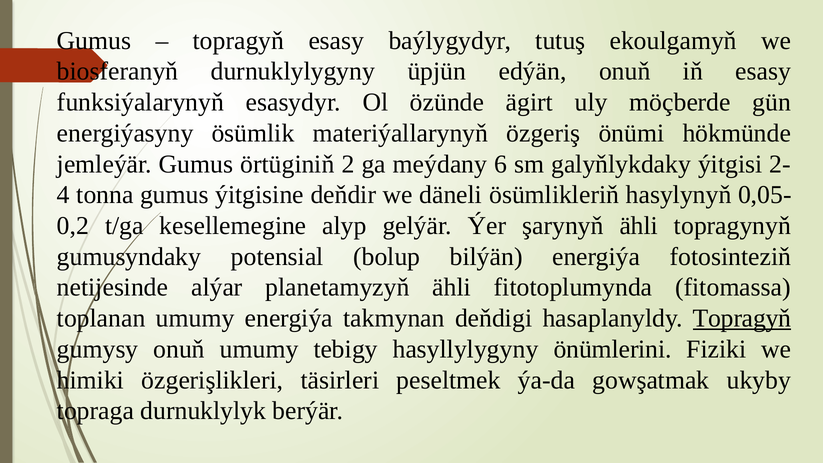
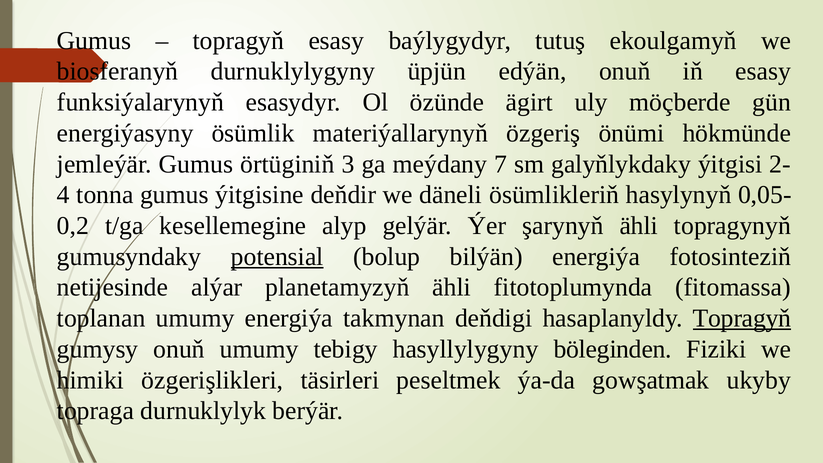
2: 2 -> 3
6: 6 -> 7
potensial underline: none -> present
önümlerini: önümlerini -> böleginden
